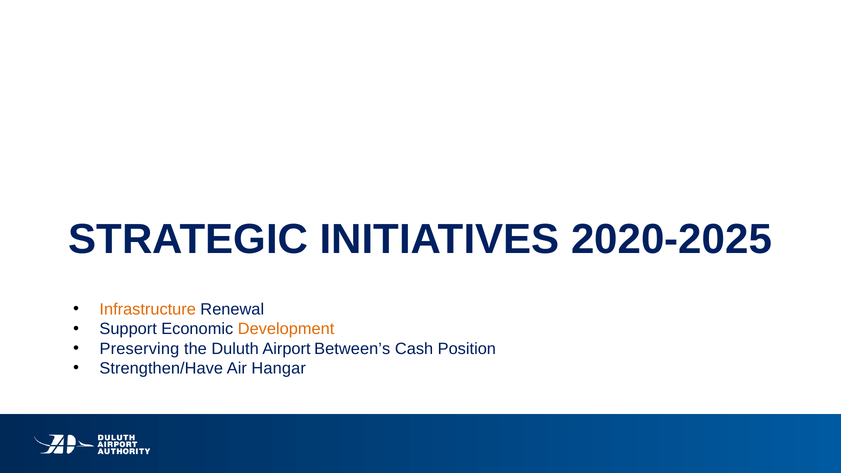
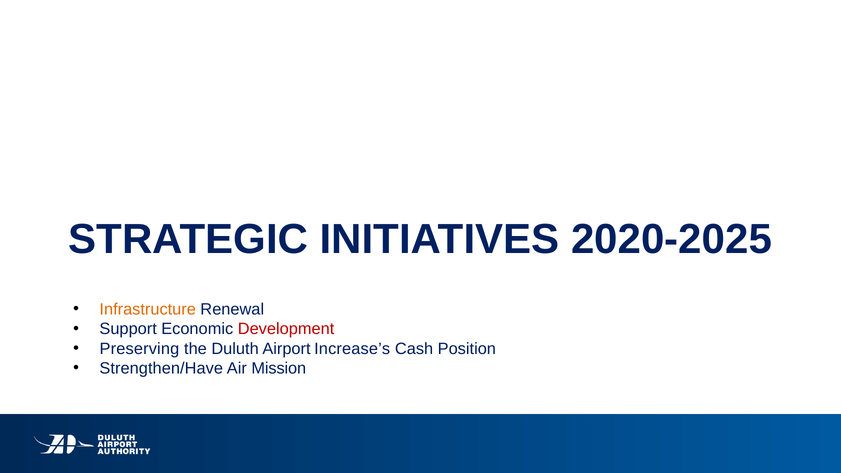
Development colour: orange -> red
Between’s: Between’s -> Increase’s
Hangar: Hangar -> Mission
